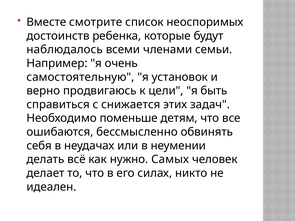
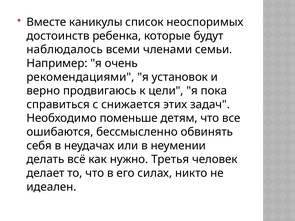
смотрите: смотрите -> каникулы
самостоятельную: самостоятельную -> рекомендациями
быть: быть -> пока
Самых: Самых -> Третья
